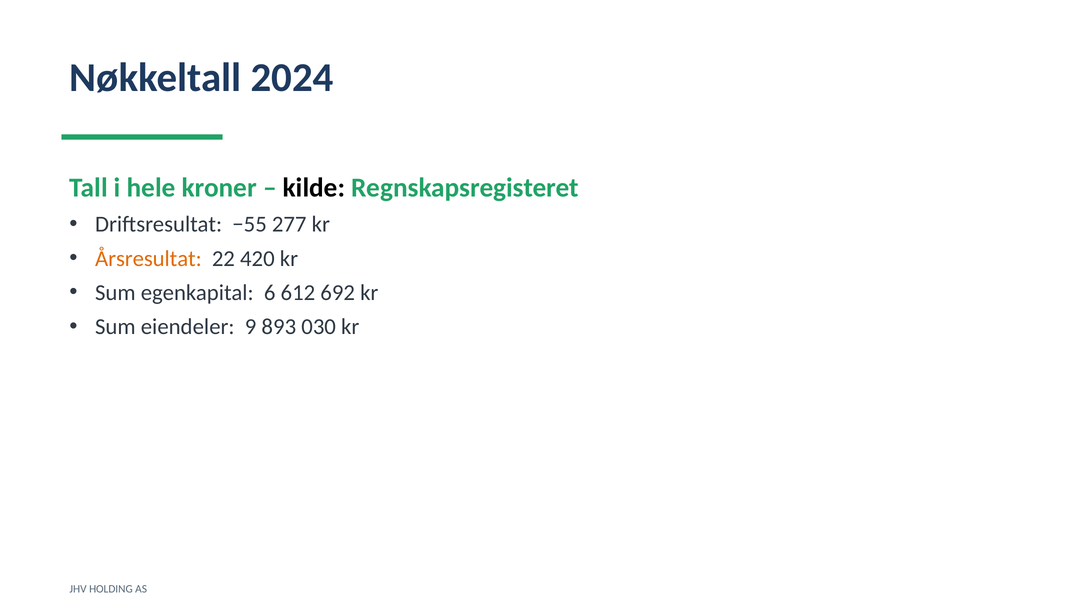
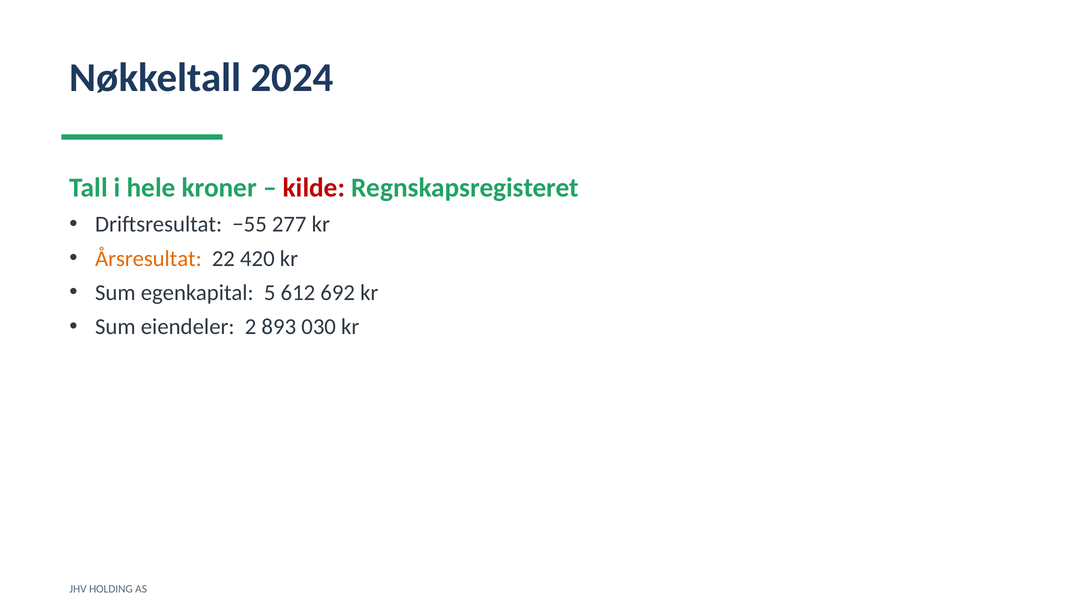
kilde colour: black -> red
6: 6 -> 5
9: 9 -> 2
